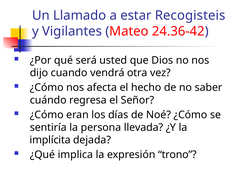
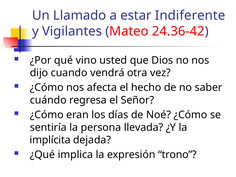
Recogisteis: Recogisteis -> Indiferente
será: será -> vino
